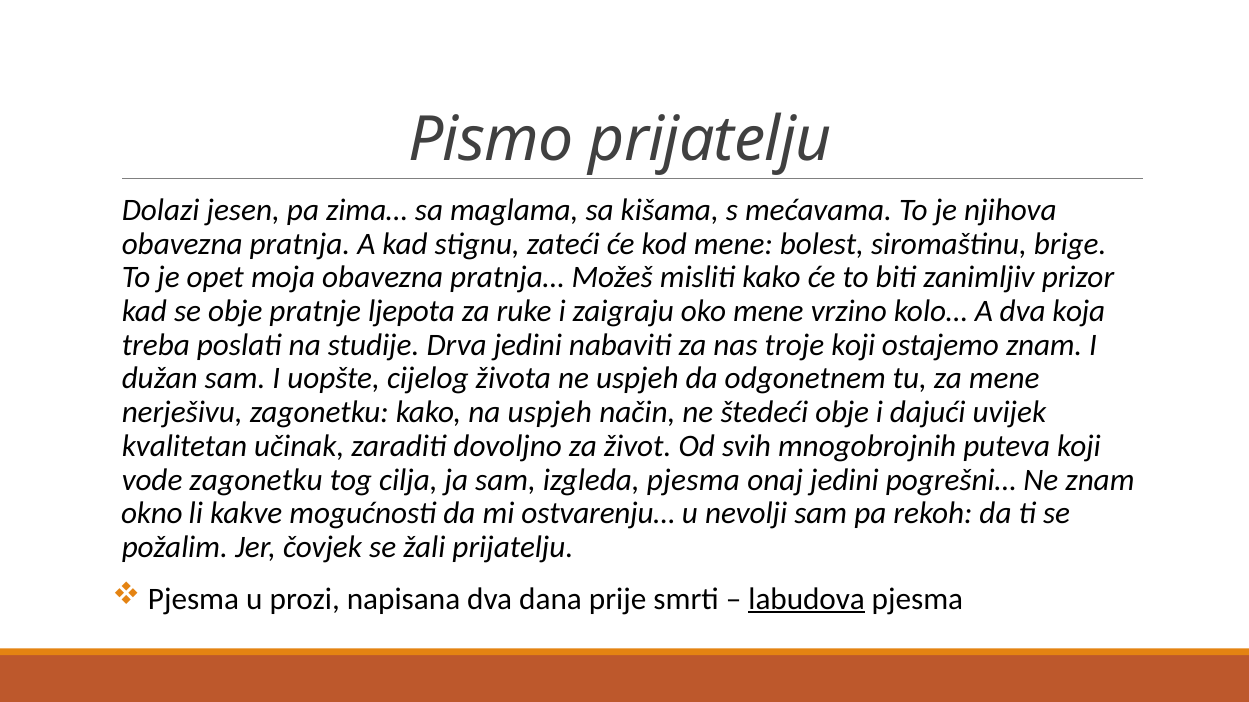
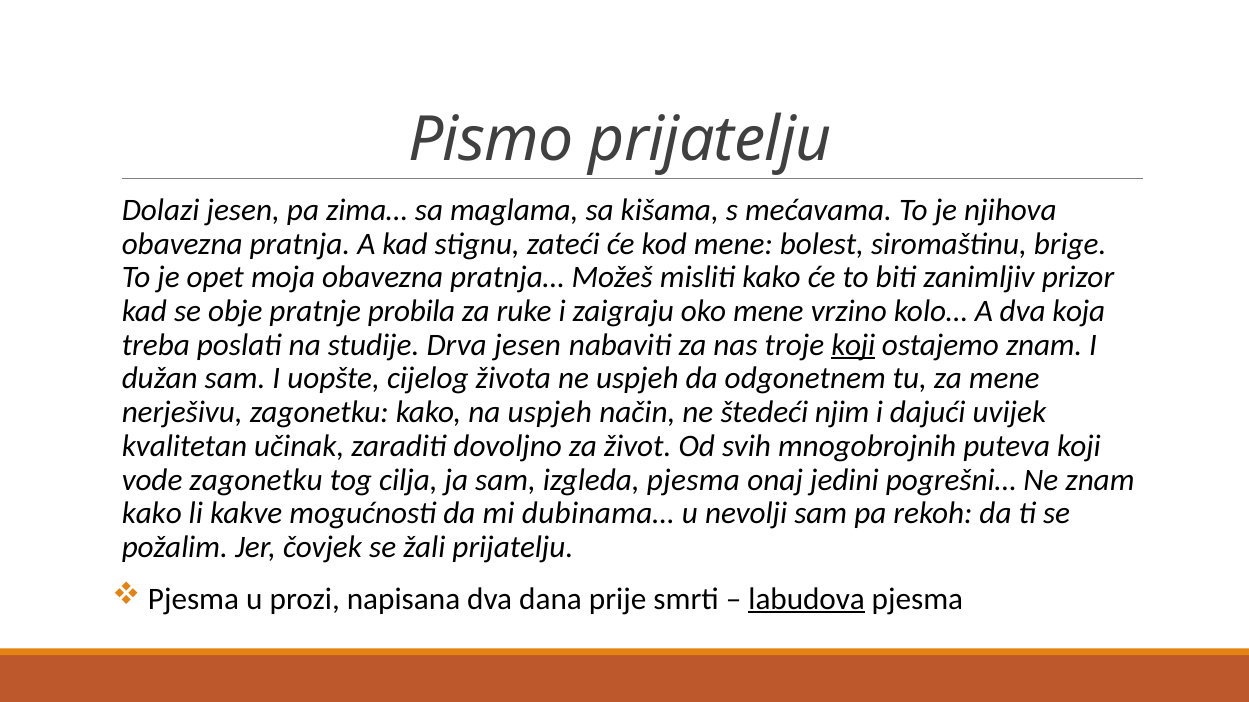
ljepota: ljepota -> probila
Drva jedini: jedini -> jesen
koji at (853, 345) underline: none -> present
štedeći obje: obje -> njim
okno at (152, 514): okno -> kako
ostvarenju…: ostvarenju… -> dubinama…
